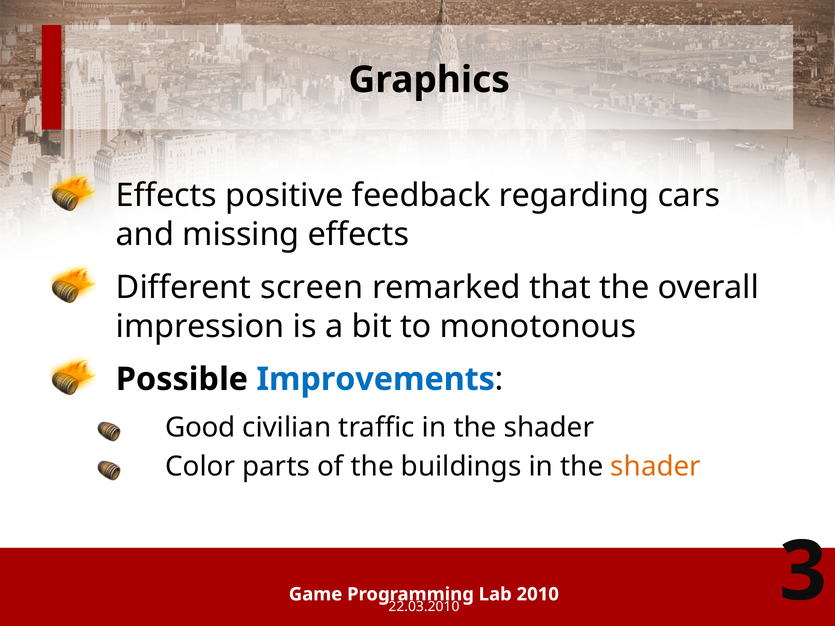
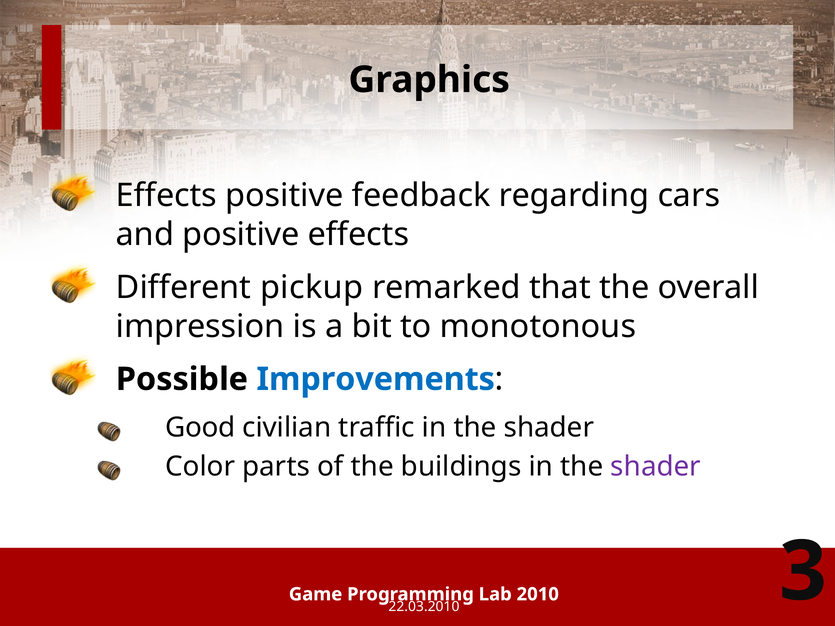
and missing: missing -> positive
screen: screen -> pickup
shader at (656, 467) colour: orange -> purple
